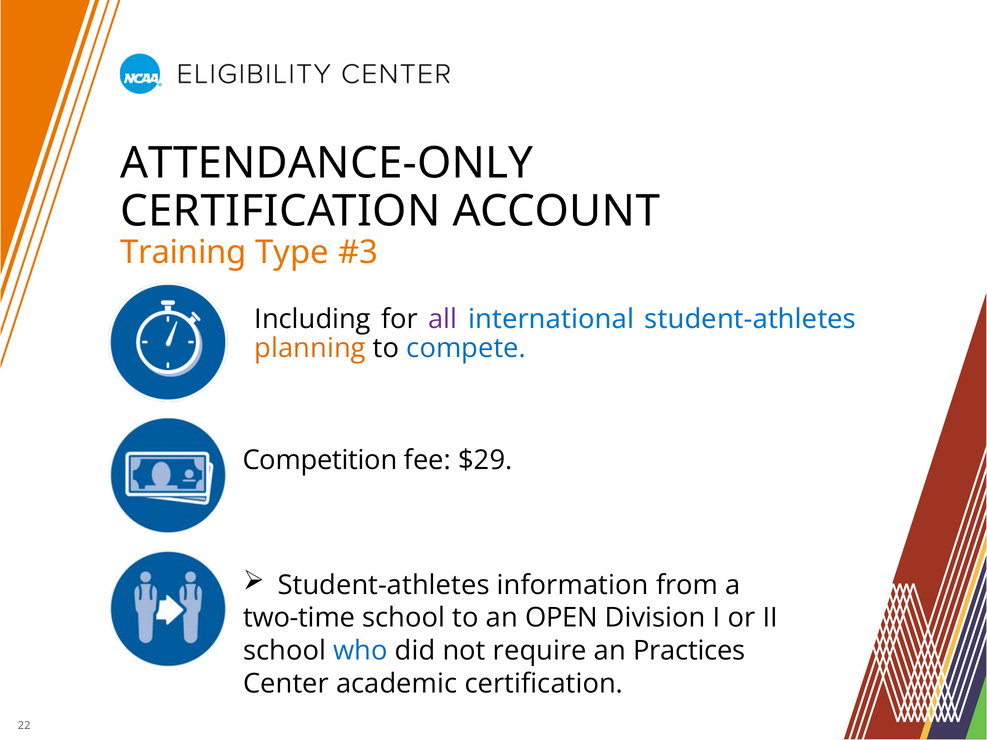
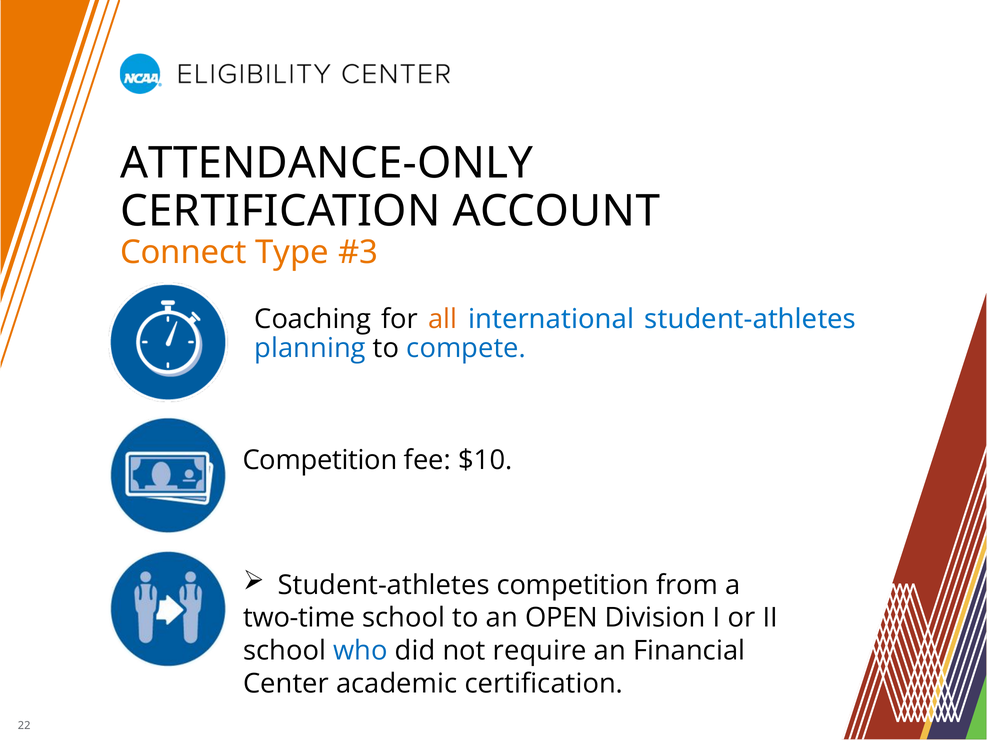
Training: Training -> Connect
Including: Including -> Coaching
all colour: purple -> orange
planning colour: orange -> blue
$29: $29 -> $10
Student-athletes information: information -> competition
Practices: Practices -> Financial
